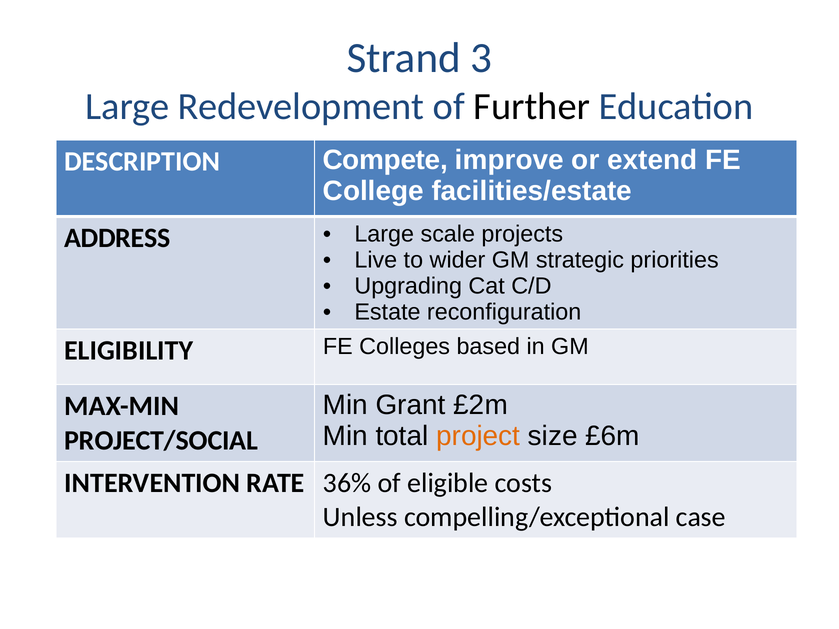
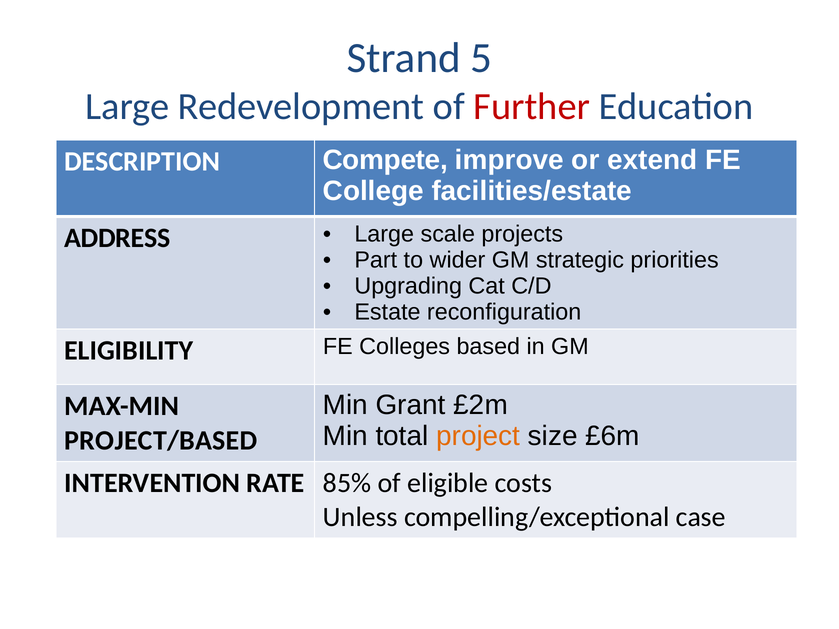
3: 3 -> 5
Further colour: black -> red
Live: Live -> Part
PROJECT/SOCIAL: PROJECT/SOCIAL -> PROJECT/BASED
36%: 36% -> 85%
